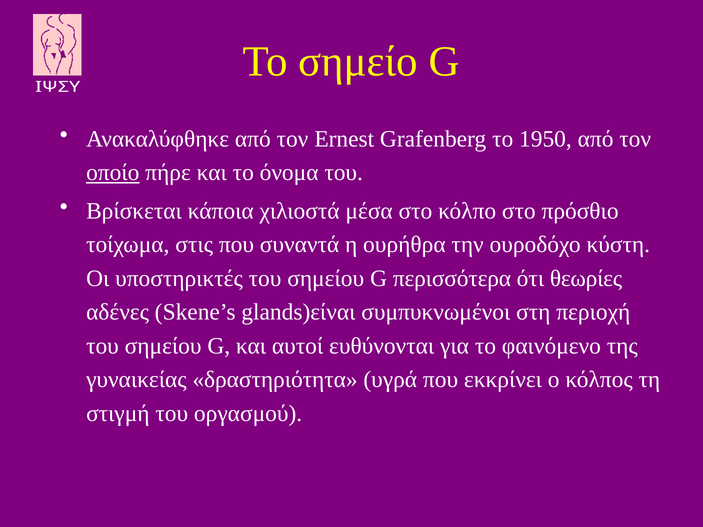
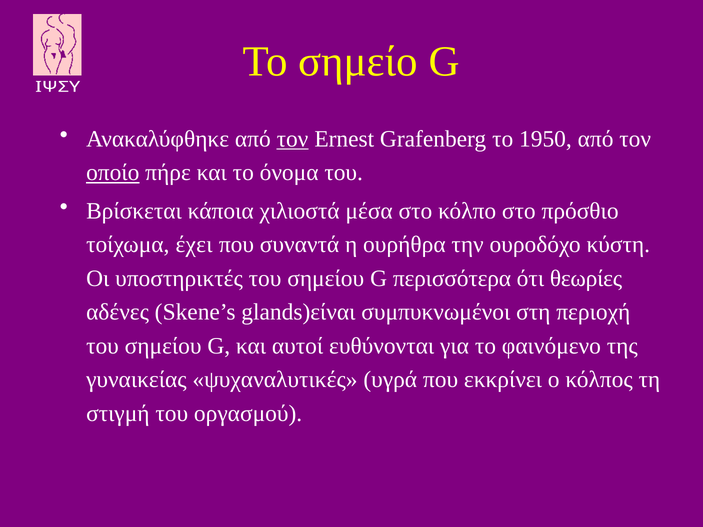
τον at (292, 139) underline: none -> present
στις: στις -> έχει
δραστηριότητα: δραστηριότητα -> ψυχαναλυτικές
